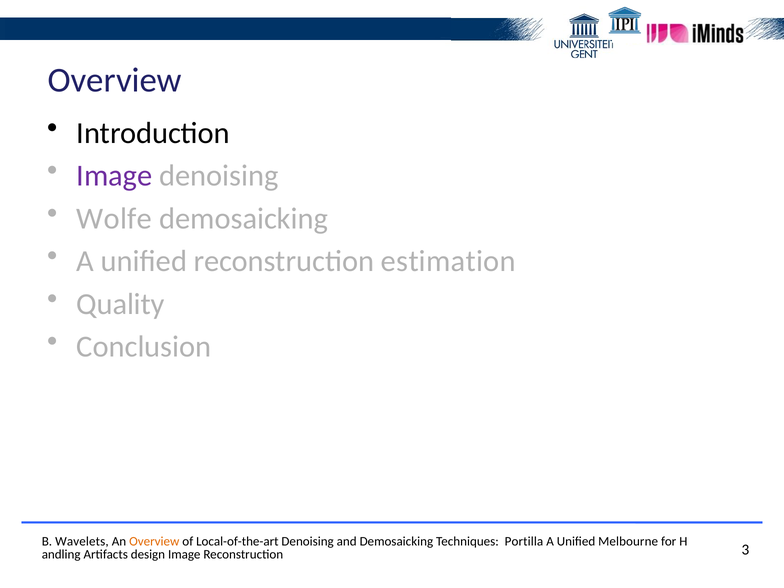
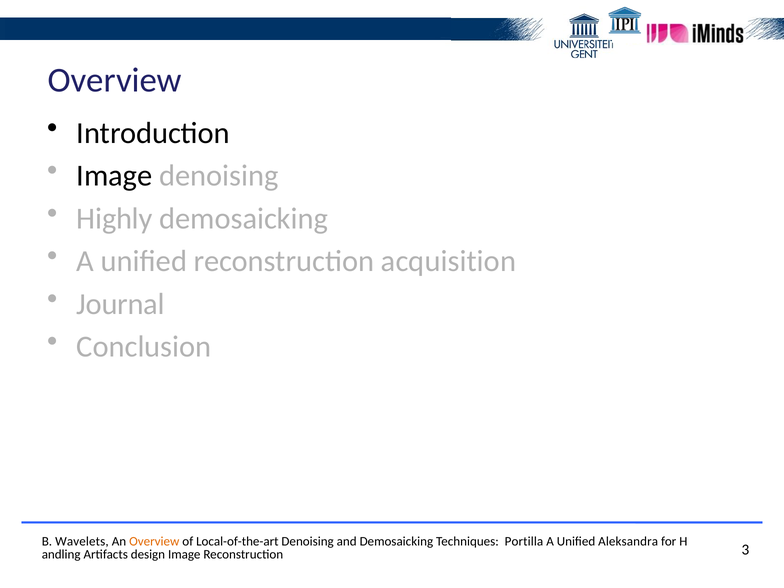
Image at (114, 176) colour: purple -> black
Wolfe: Wolfe -> Highly
estimation: estimation -> acquisition
Quality: Quality -> Journal
Melbourne: Melbourne -> Aleksandra
